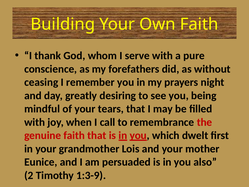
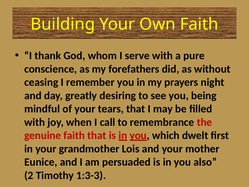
1:3-9: 1:3-9 -> 1:3-3
